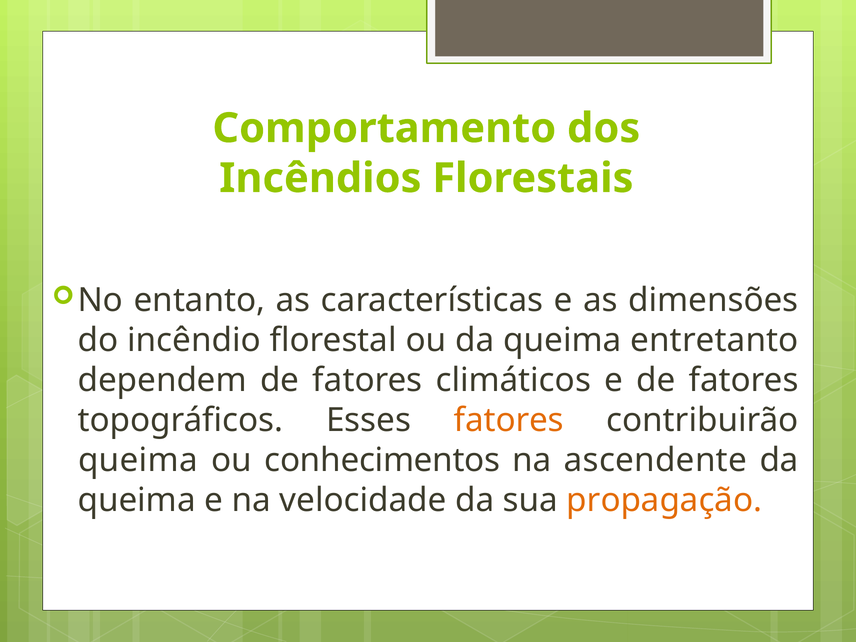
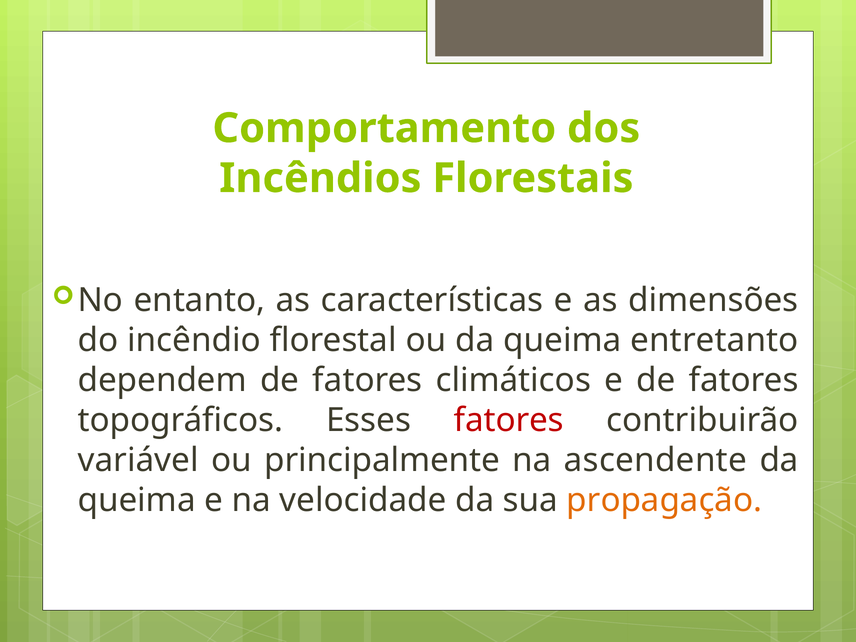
fatores at (509, 420) colour: orange -> red
queima at (138, 460): queima -> variável
conhecimentos: conhecimentos -> principalmente
